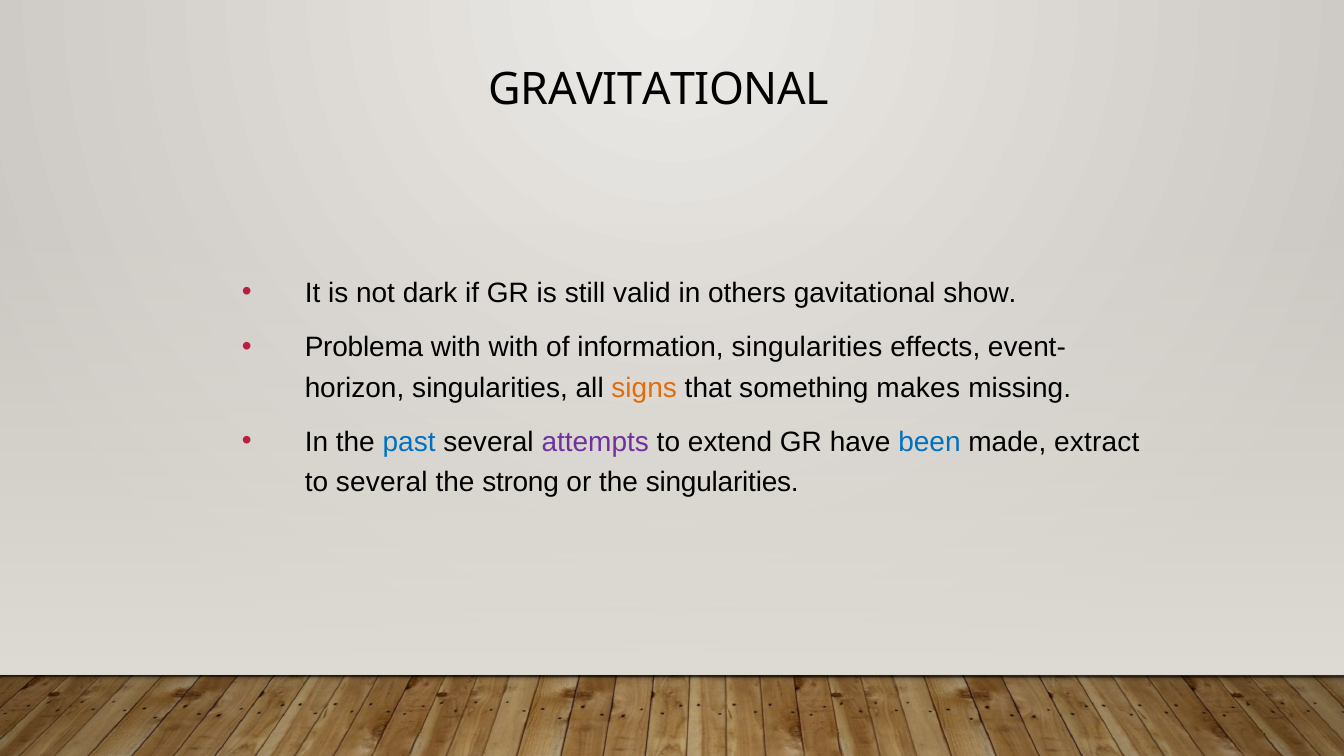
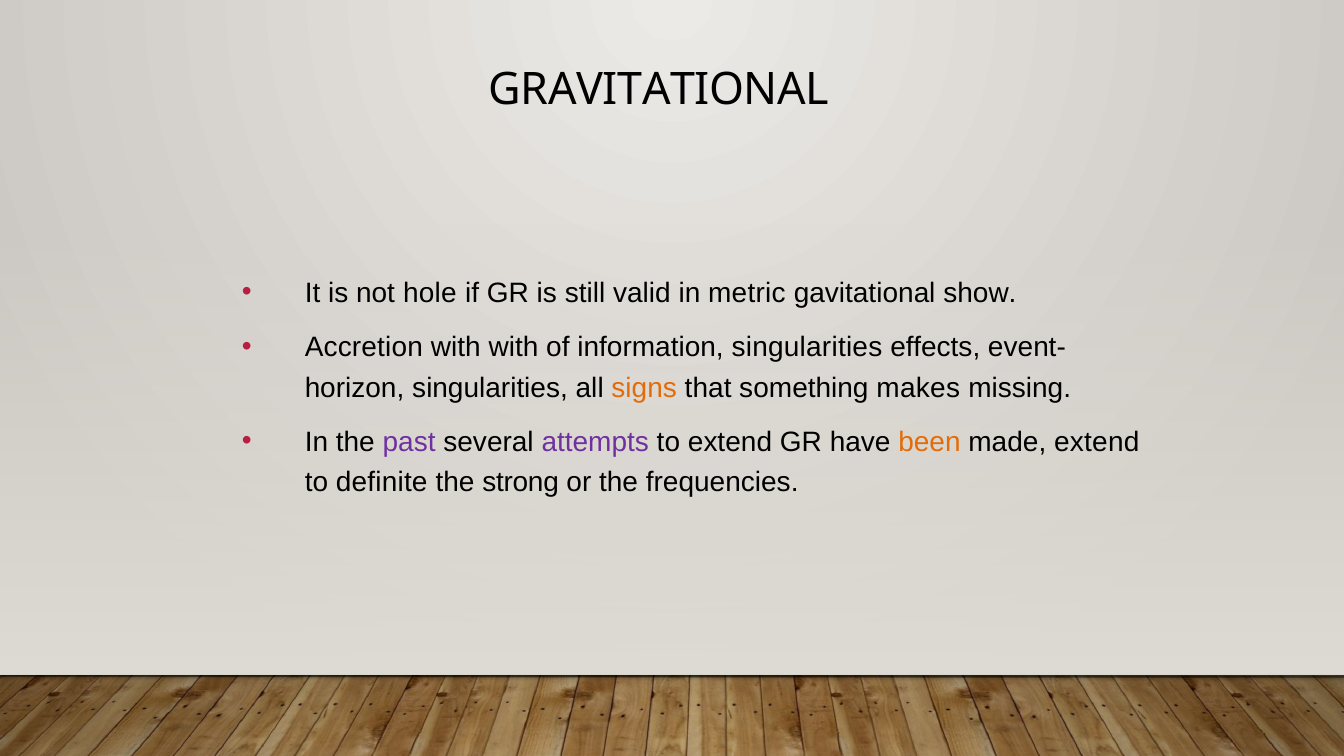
dark: dark -> hole
others: others -> metric
Problema: Problema -> Accretion
past colour: blue -> purple
been colour: blue -> orange
made extract: extract -> extend
to several: several -> definite
the singularities: singularities -> frequencies
